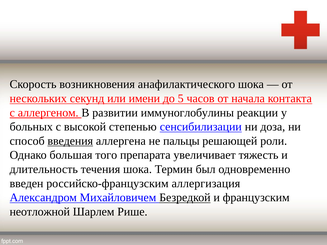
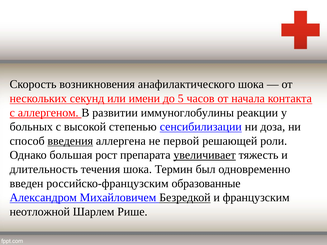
пальцы: пальцы -> первой
того: того -> рост
увеличивает underline: none -> present
аллергизация: аллергизация -> образованные
